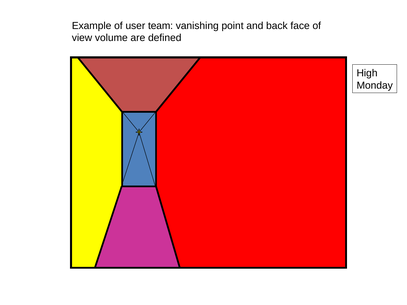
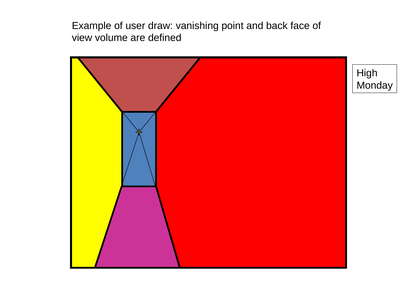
team: team -> draw
